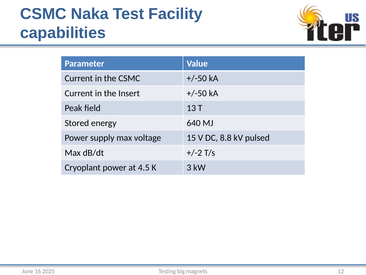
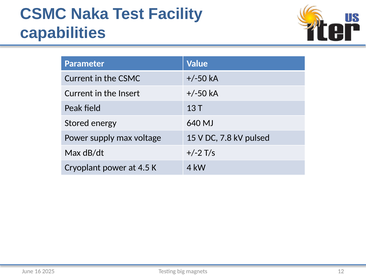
8.8: 8.8 -> 7.8
3: 3 -> 4
